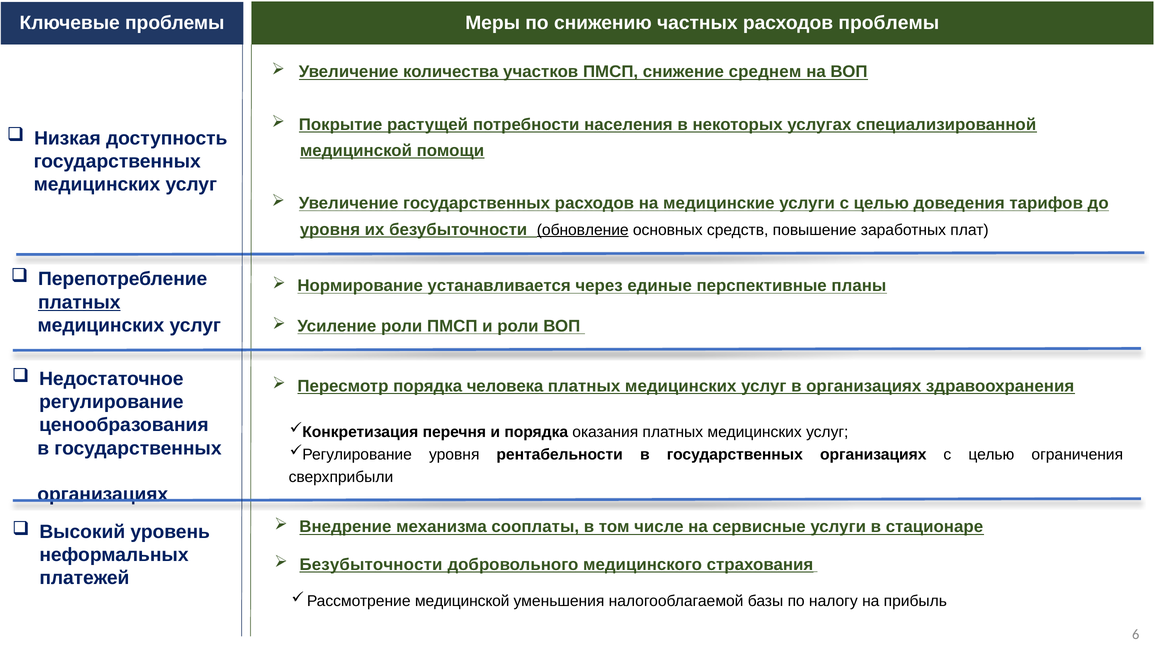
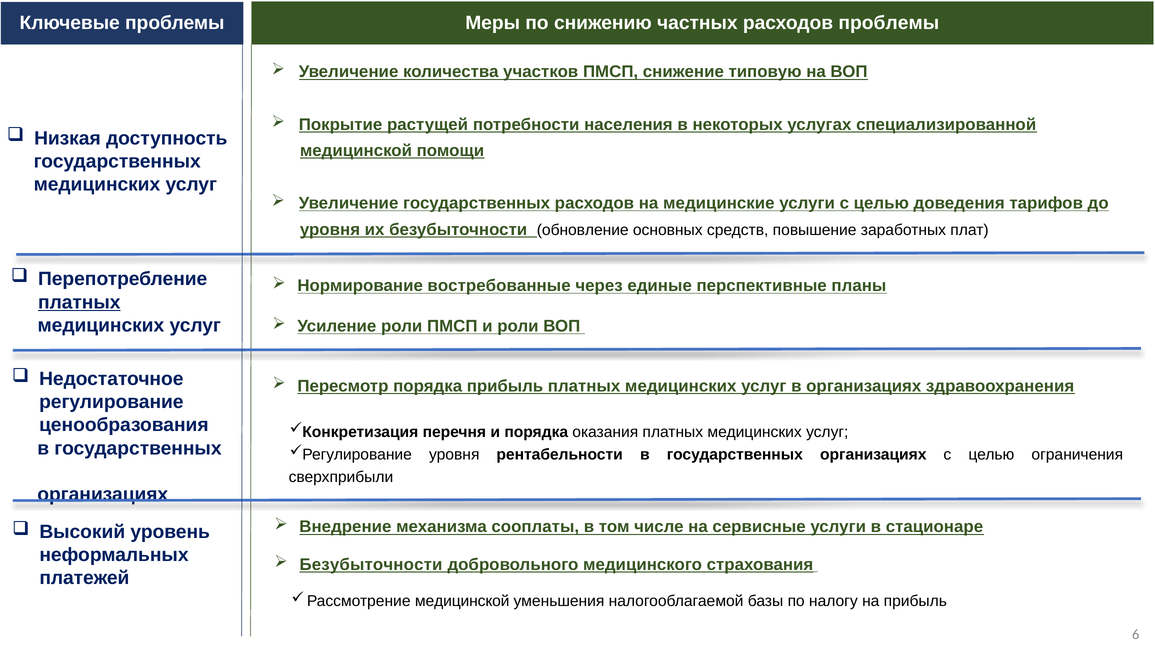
среднем: среднем -> типовую
обновление underline: present -> none
устанавливается: устанавливается -> востребованные
порядка человека: человека -> прибыль
